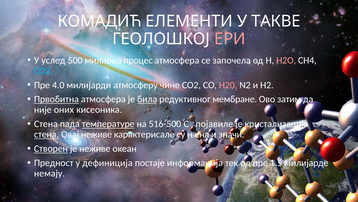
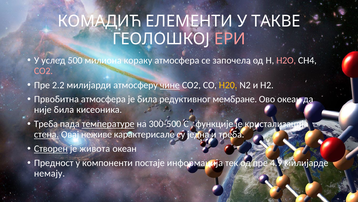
процес: процес -> кораку
CO2 at (43, 71) colour: light blue -> pink
4.0: 4.0 -> 2.2
чине underline: none -> present
H20 colour: pink -> yellow
Првобитна underline: present -> none
била at (147, 99) underline: present -> none
Ово затим: затим -> океан
није оних: оних -> била
Стена at (46, 124): Стена -> Треба
516-500: 516-500 -> 300-500
појавиле: појавиле -> функције
њена: њена -> једна
и значи: значи -> треба
је неживе: неживе -> живота
дефиниција: дефиниција -> компоненти
1.5: 1.5 -> 4.9
